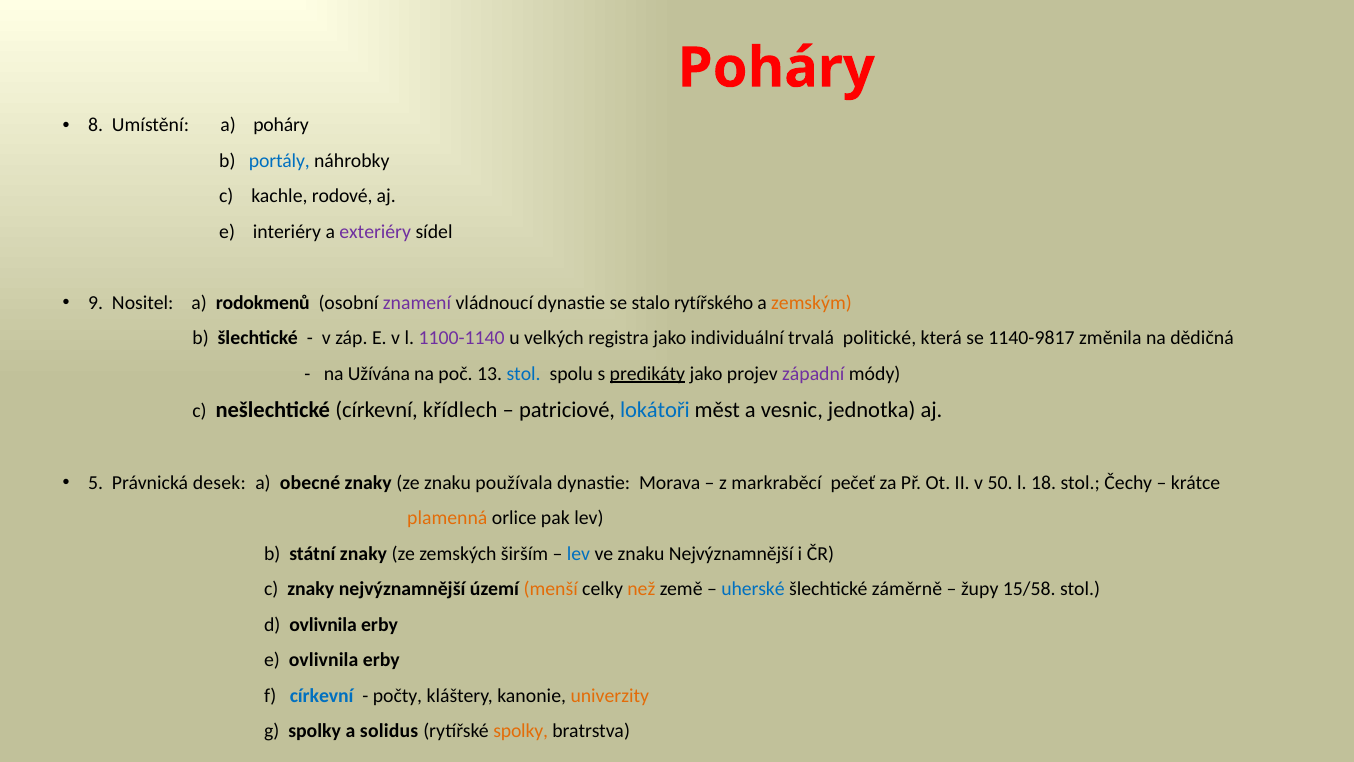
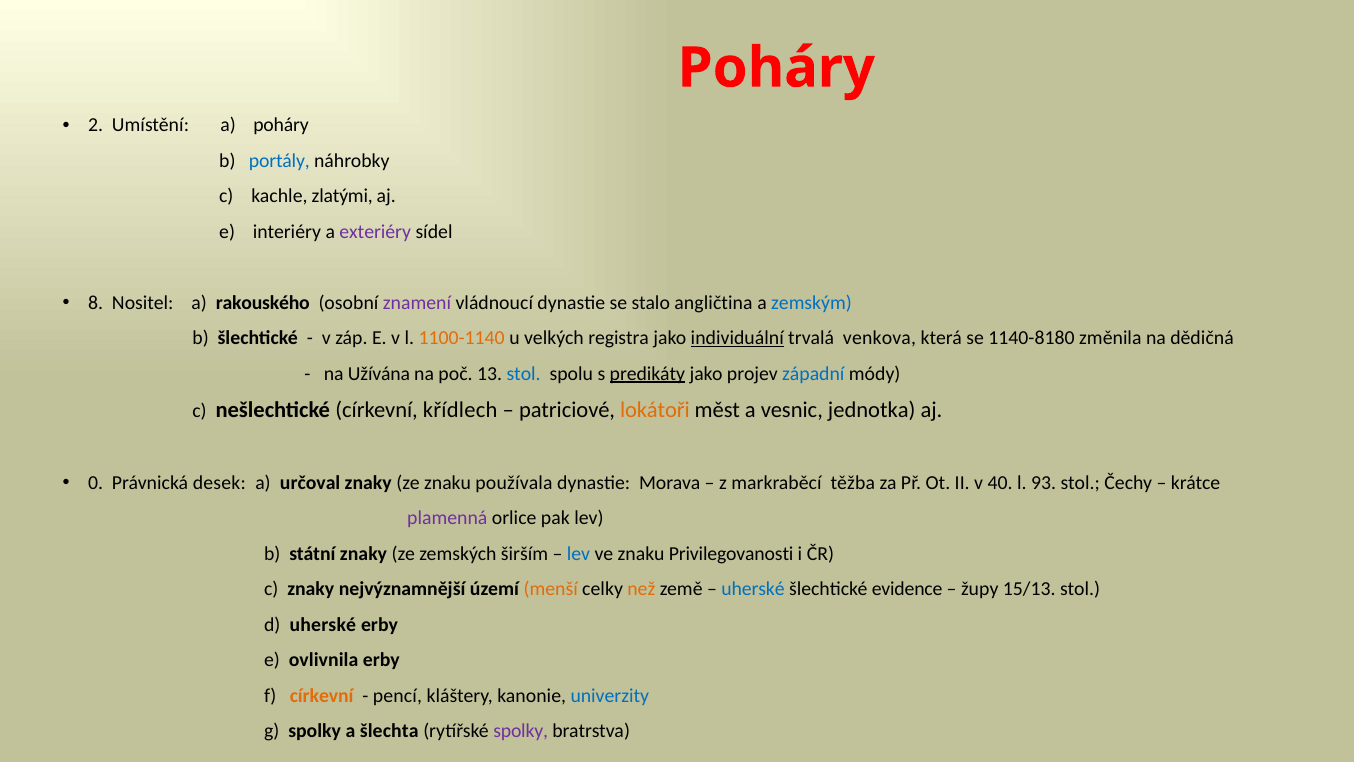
8: 8 -> 2
rodové: rodové -> zlatými
9: 9 -> 8
rodokmenů: rodokmenů -> rakouského
rytířského: rytířského -> angličtina
zemským colour: orange -> blue
1100-1140 colour: purple -> orange
individuální underline: none -> present
politické: politické -> venkova
1140-9817: 1140-9817 -> 1140-8180
západní colour: purple -> blue
lokátoři colour: blue -> orange
5: 5 -> 0
obecné: obecné -> určoval
pečeť: pečeť -> těžba
50: 50 -> 40
18: 18 -> 93
plamenná colour: orange -> purple
znaku Nejvýznamnější: Nejvýznamnější -> Privilegovanosti
záměrně: záměrně -> evidence
15/58: 15/58 -> 15/13
d ovlivnila: ovlivnila -> uherské
církevní at (322, 695) colour: blue -> orange
počty: počty -> pencí
univerzity colour: orange -> blue
solidus: solidus -> šlechta
spolky at (521, 731) colour: orange -> purple
